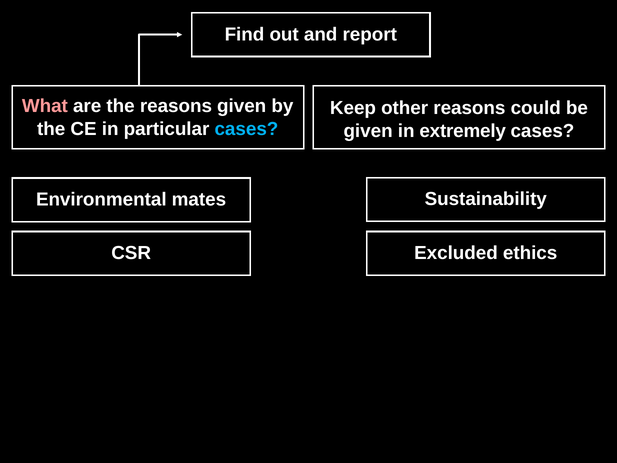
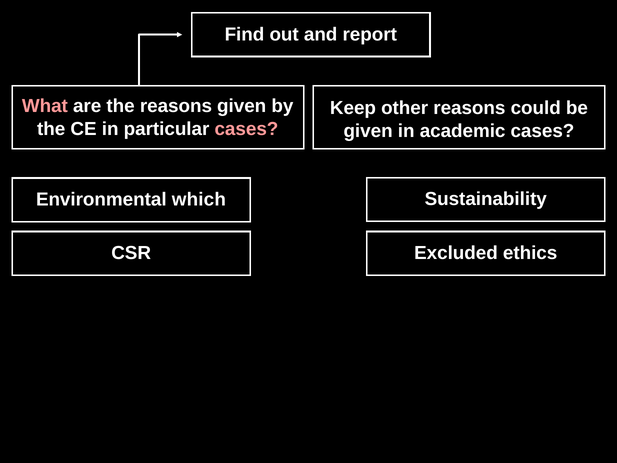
cases at (246, 129) colour: light blue -> pink
extremely: extremely -> academic
mates: mates -> which
